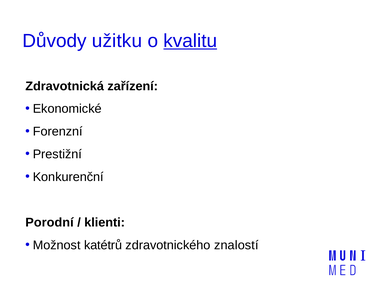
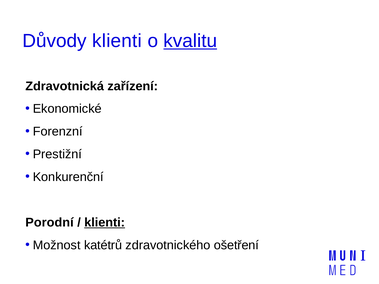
Důvody užitku: užitku -> klienti
klienti at (105, 223) underline: none -> present
znalostí: znalostí -> ošetření
